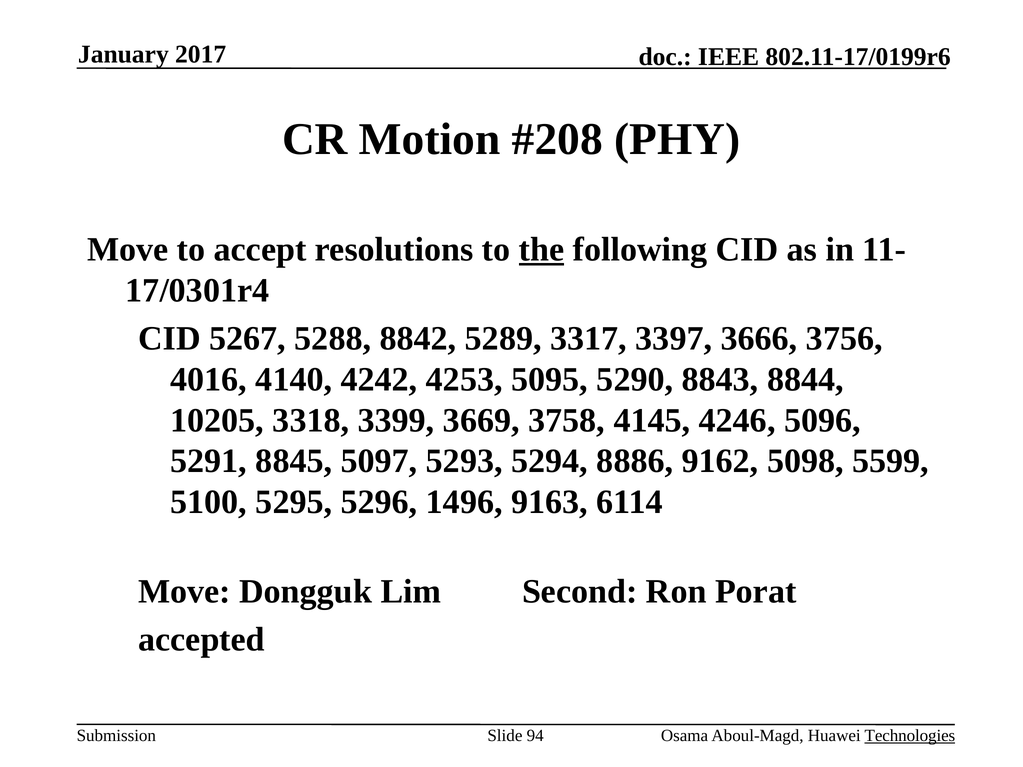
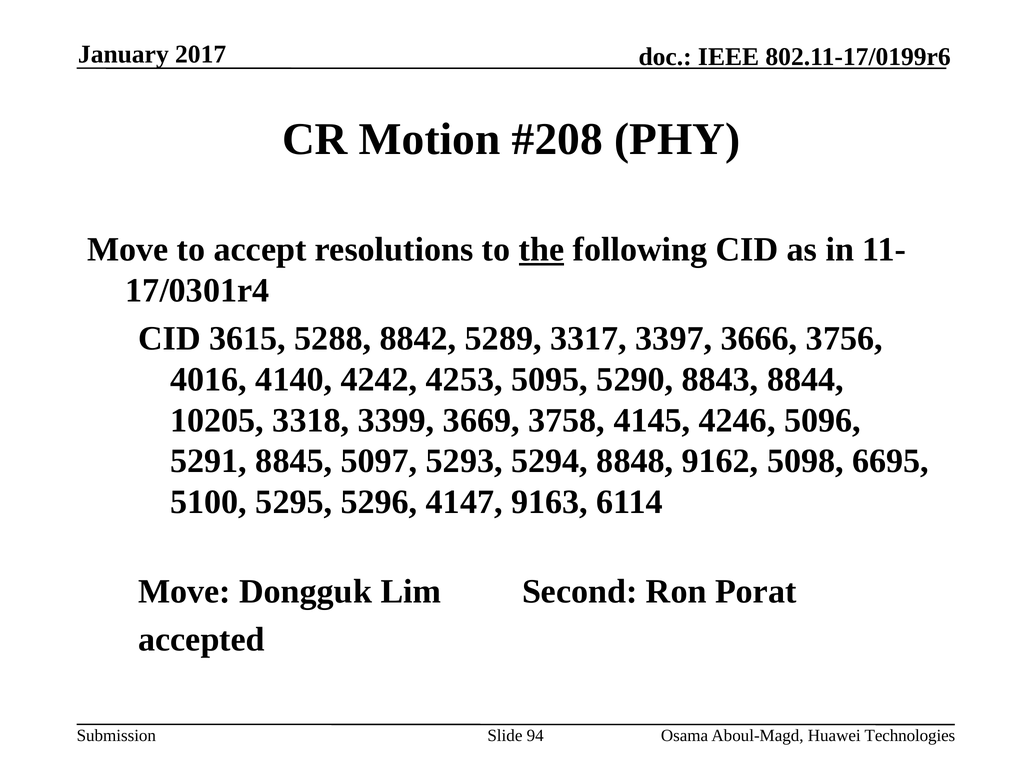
5267: 5267 -> 3615
8886: 8886 -> 8848
5599: 5599 -> 6695
1496: 1496 -> 4147
Technologies underline: present -> none
